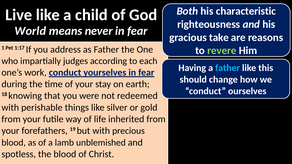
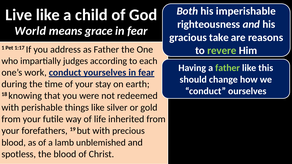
characteristic: characteristic -> imperishable
never: never -> grace
father at (228, 68) colour: light blue -> light green
